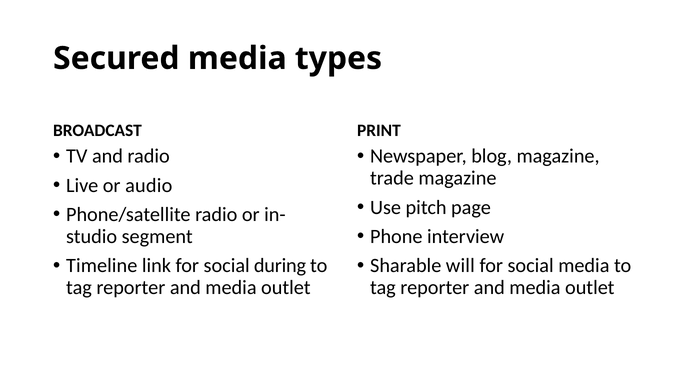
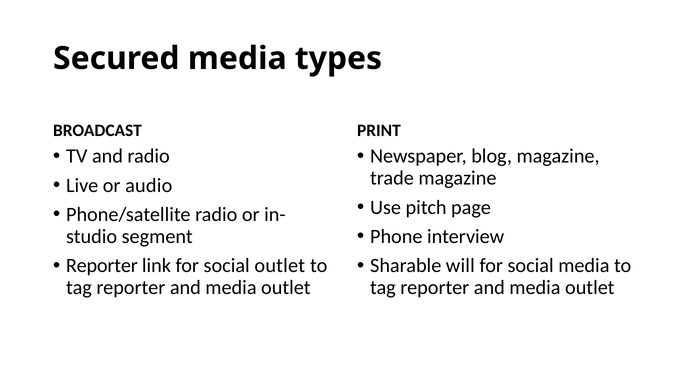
Timeline at (102, 266): Timeline -> Reporter
social during: during -> outlet
